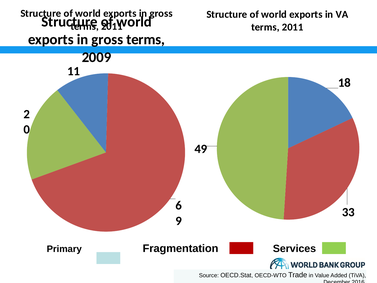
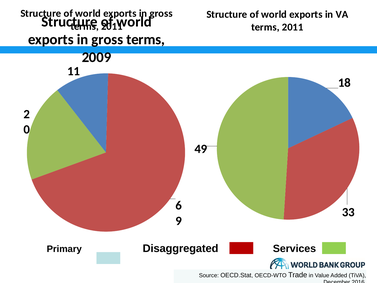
Fragmentation: Fragmentation -> Disaggregated
